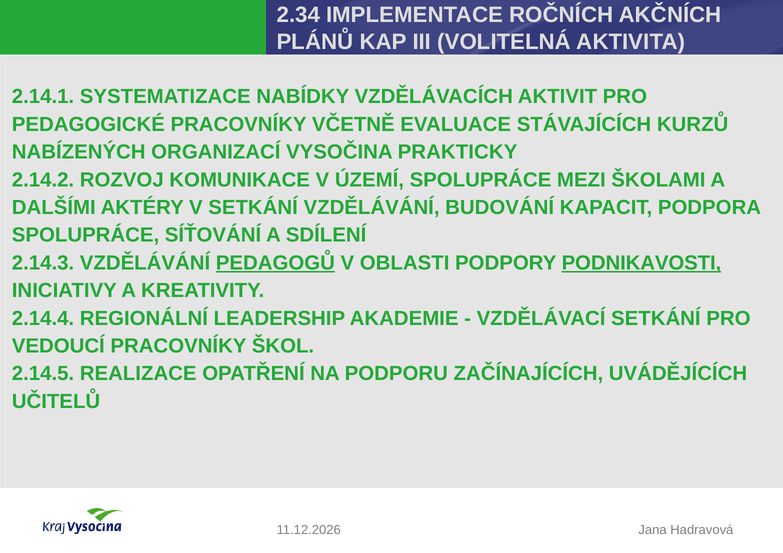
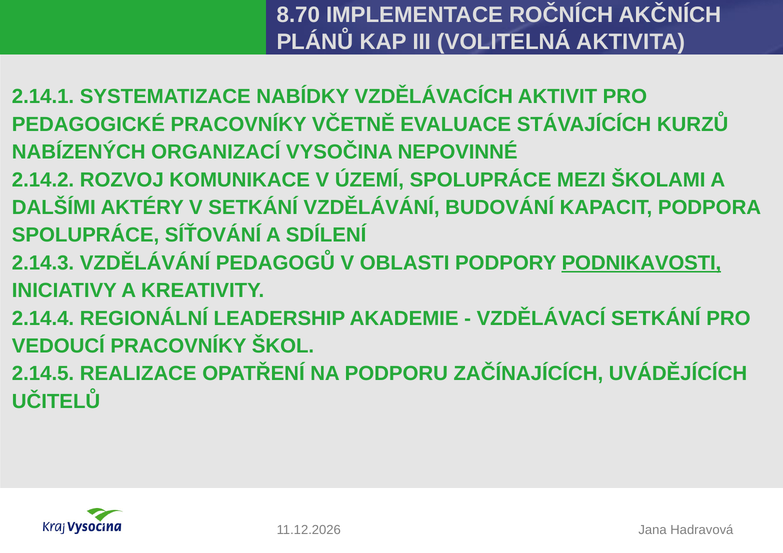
2.34: 2.34 -> 8.70
PRAKTICKY: PRAKTICKY -> NEPOVINNÉ
PEDAGOGŮ underline: present -> none
